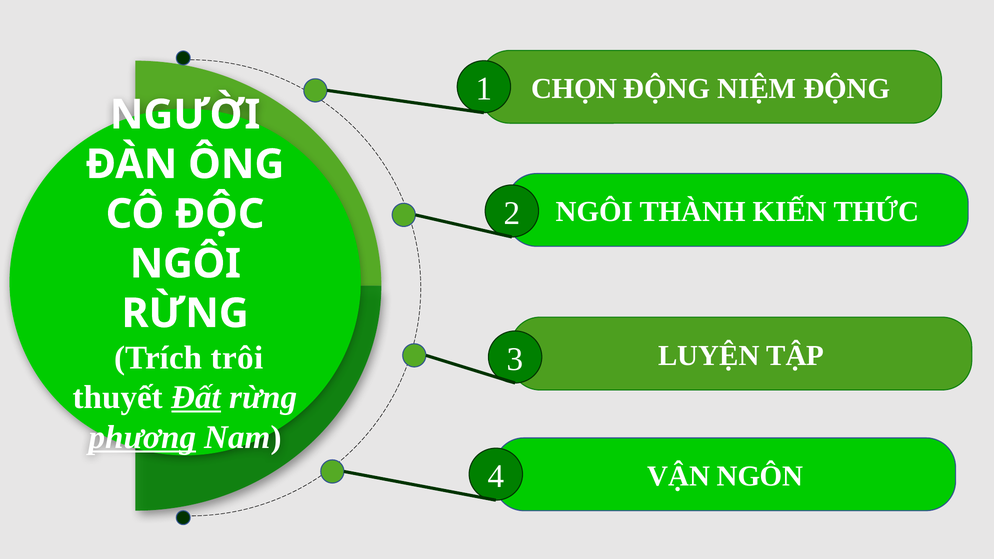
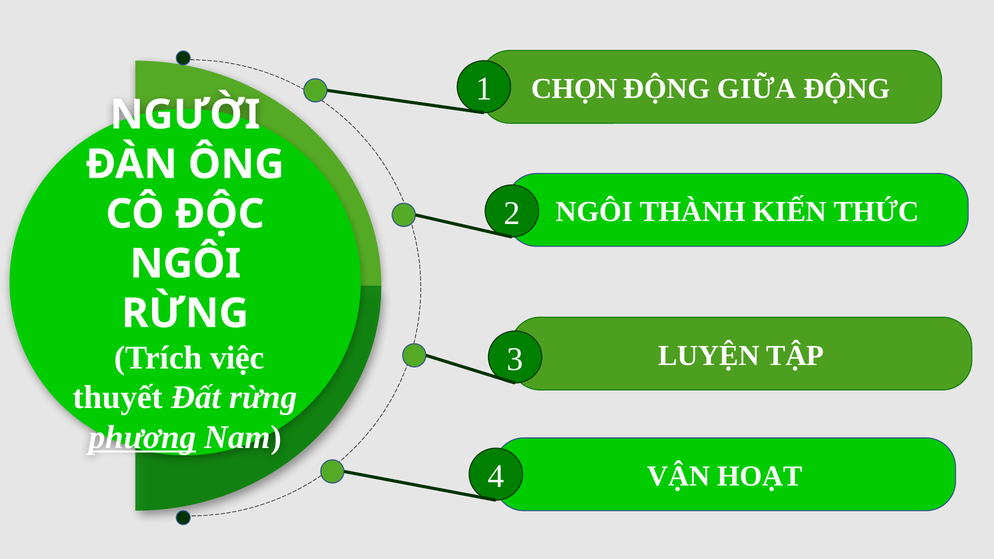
NIỆM: NIỆM -> GIỮA
trôi: trôi -> việc
Đất underline: present -> none
NGÔN: NGÔN -> HOẠT
